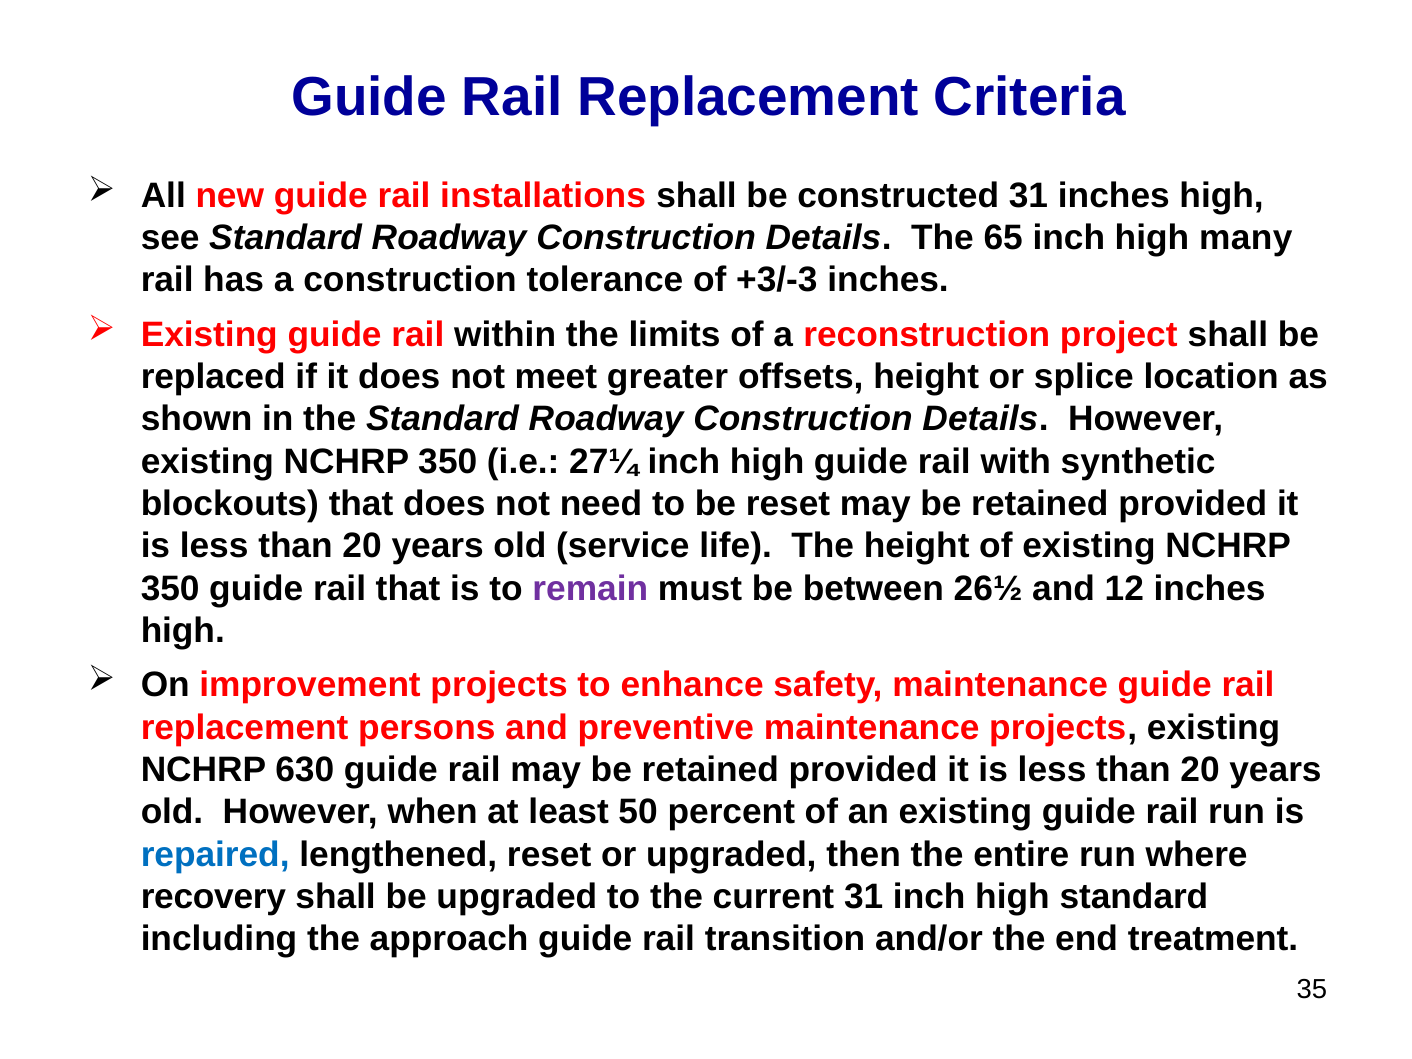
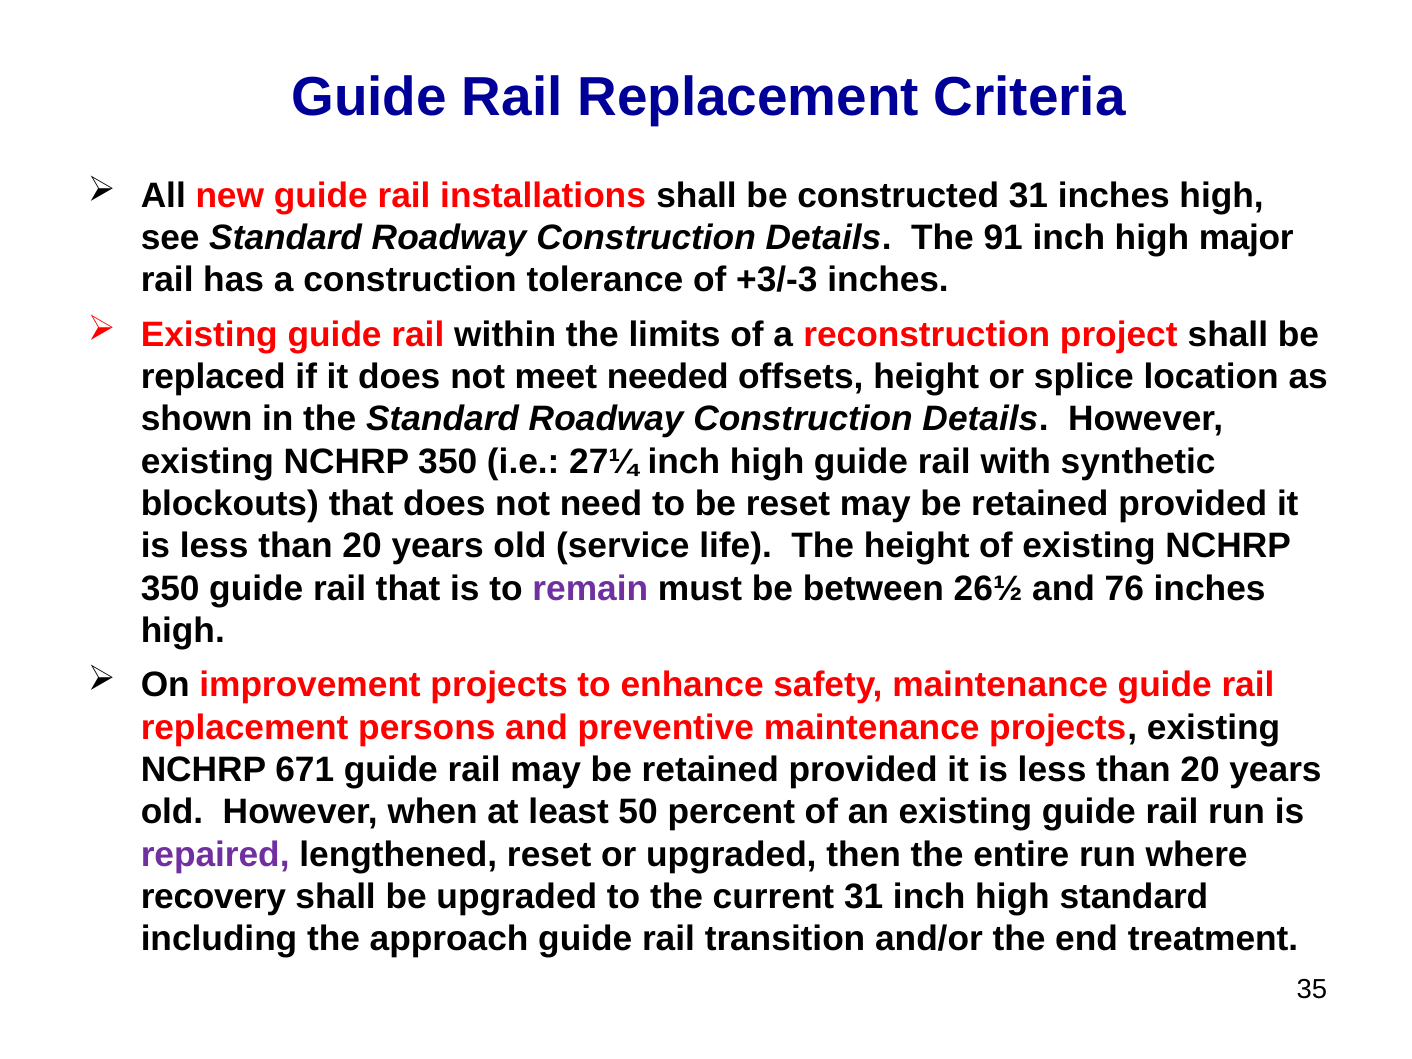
65: 65 -> 91
many: many -> major
greater: greater -> needed
12: 12 -> 76
630: 630 -> 671
repaired colour: blue -> purple
